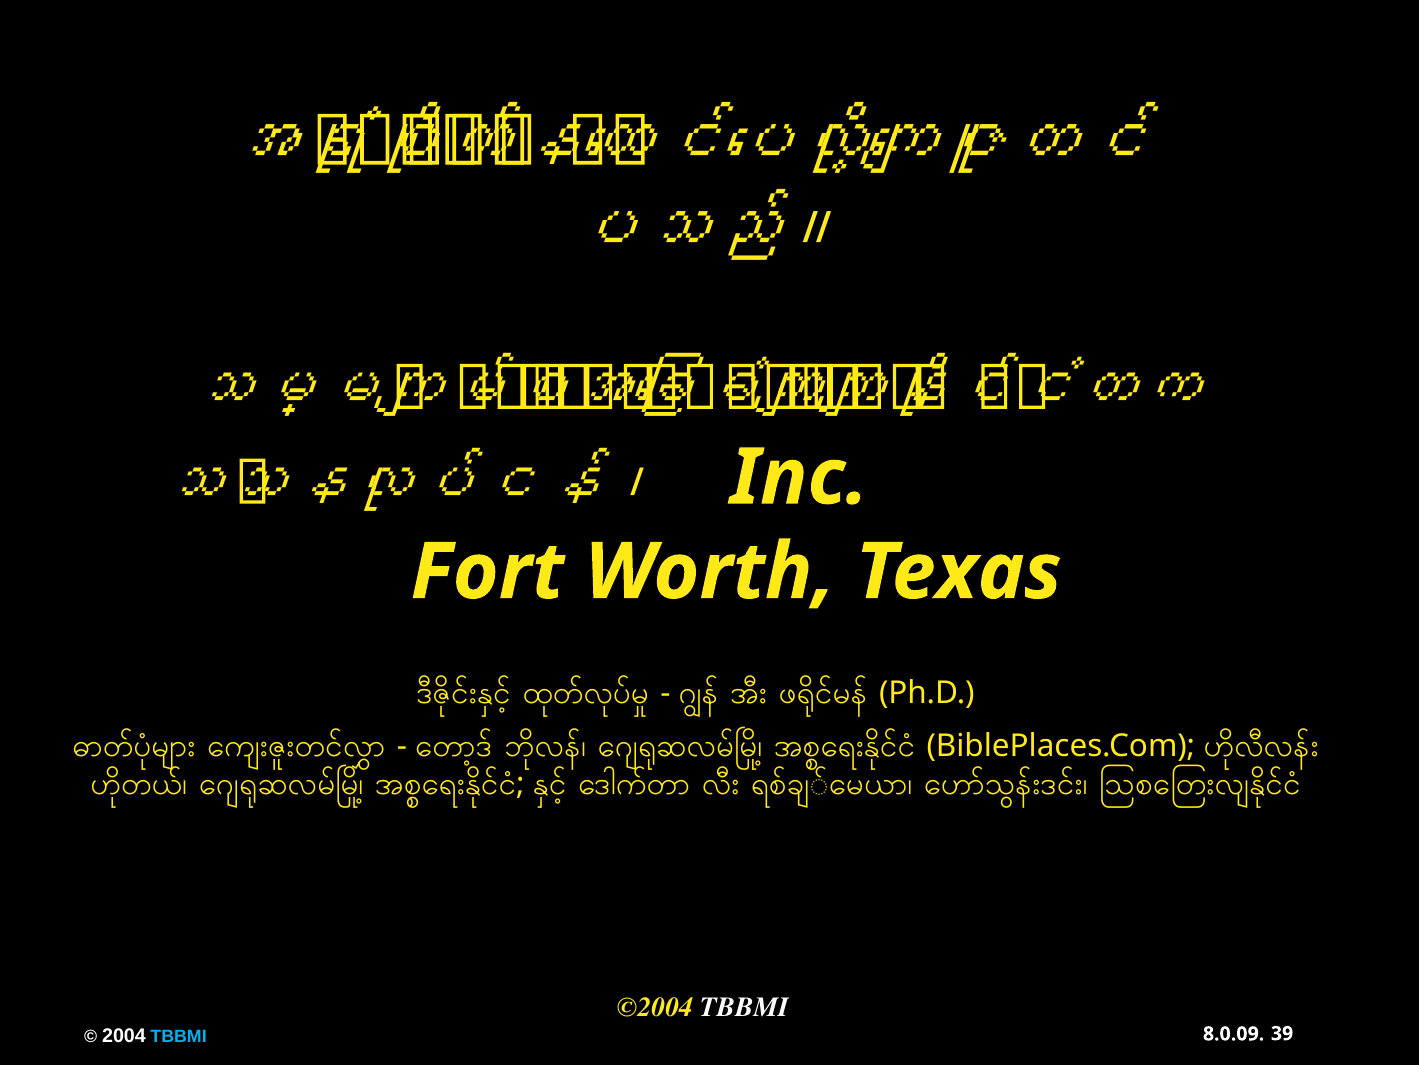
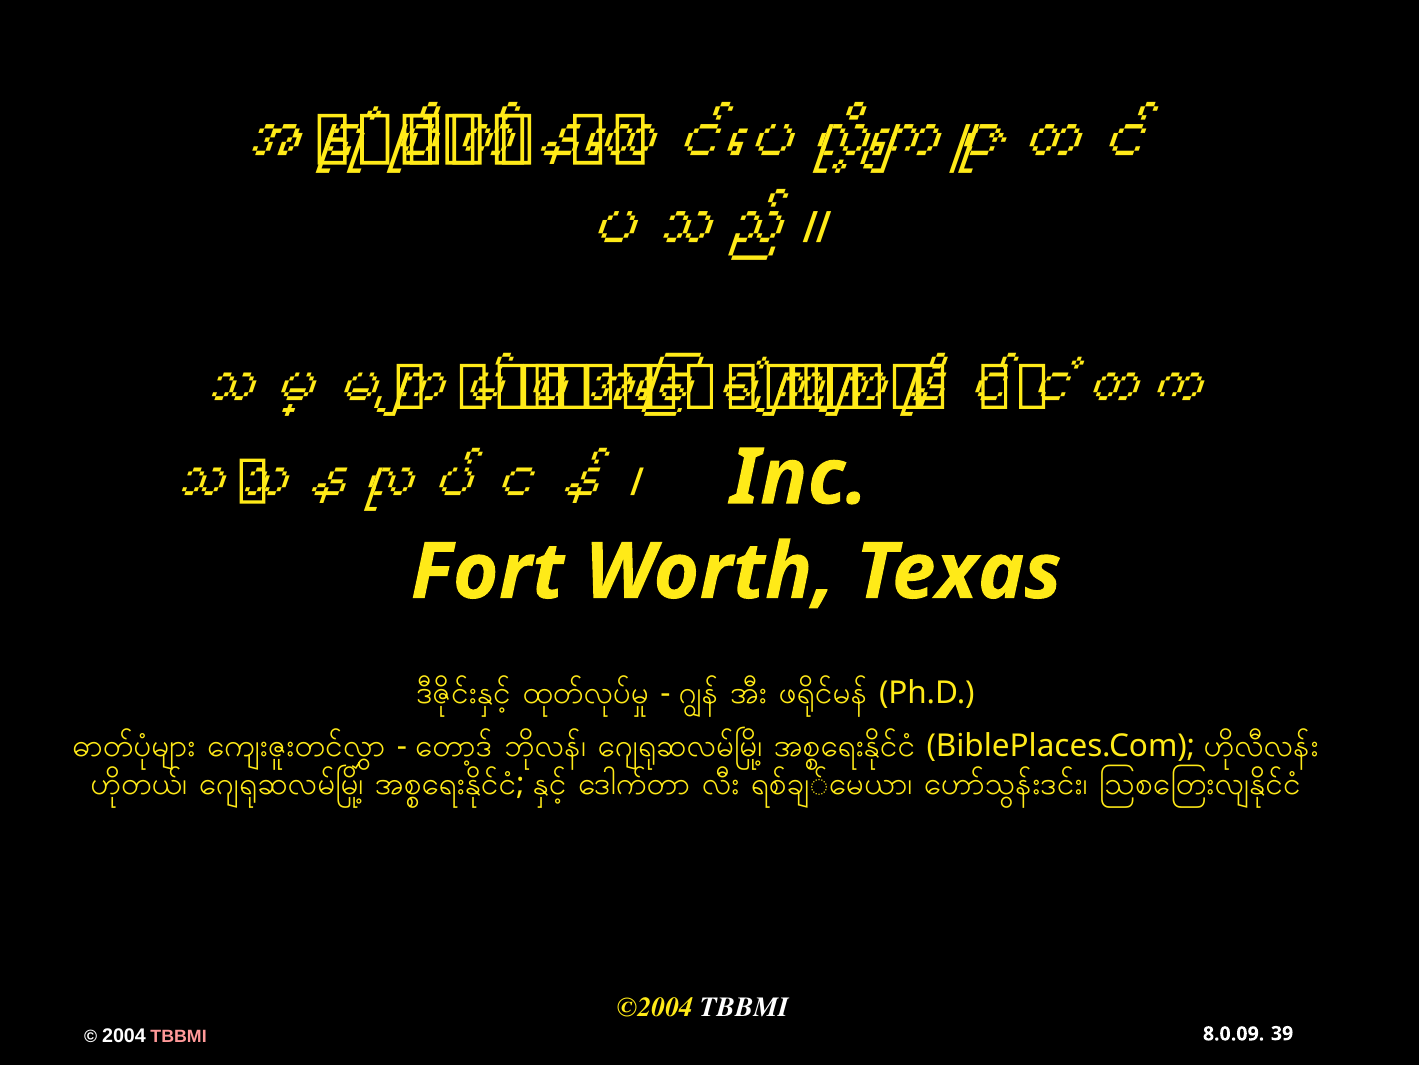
TBBMI at (179, 1035) colour: light blue -> pink
